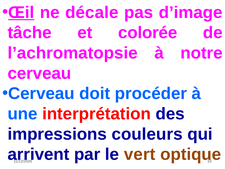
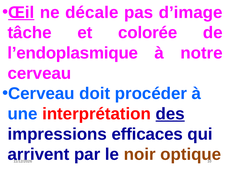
l’achromatopsie: l’achromatopsie -> l’endoplasmique
des underline: none -> present
couleurs: couleurs -> efficaces
vert: vert -> noir
